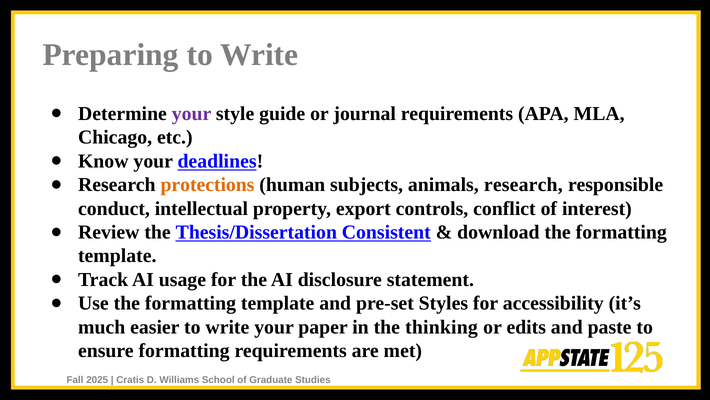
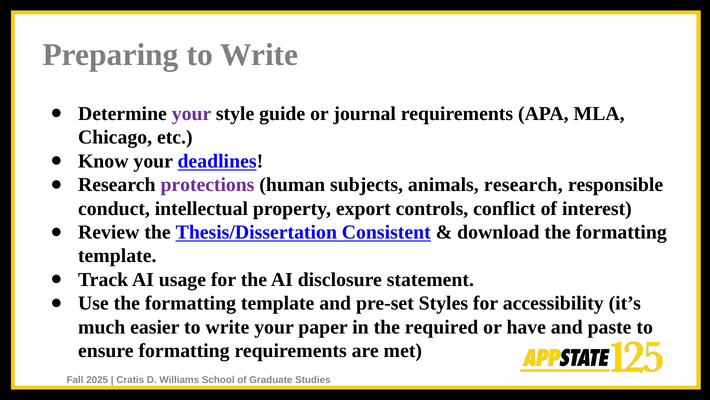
protections colour: orange -> purple
thinking: thinking -> required
edits: edits -> have
